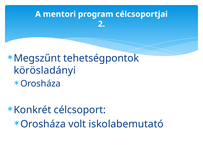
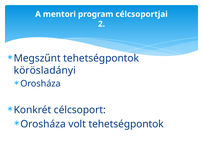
volt iskolabemutató: iskolabemutató -> tehetségpontok
